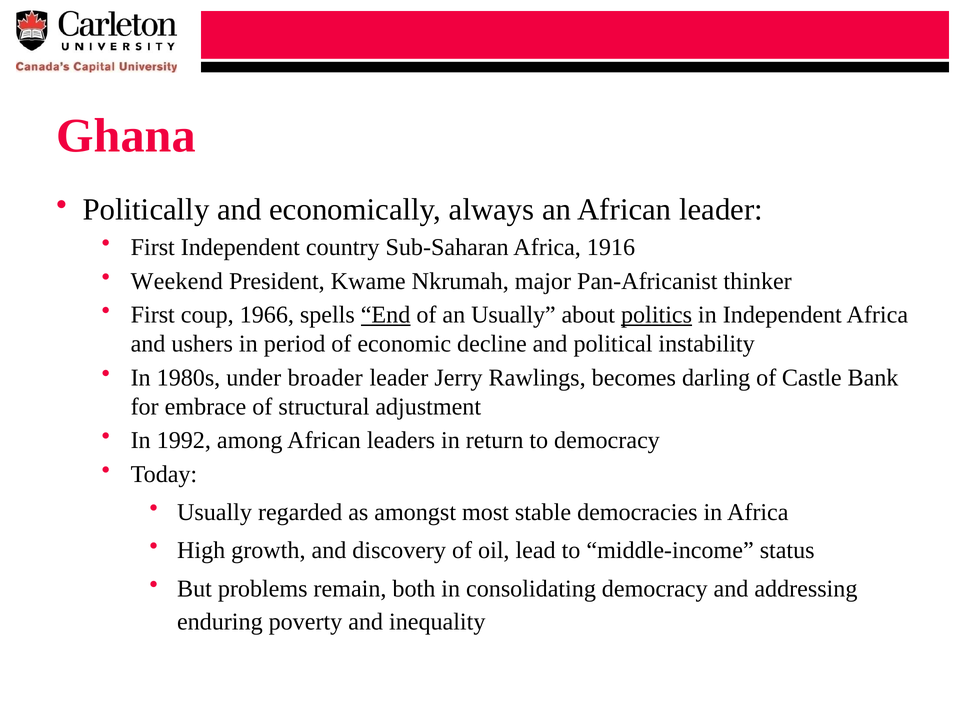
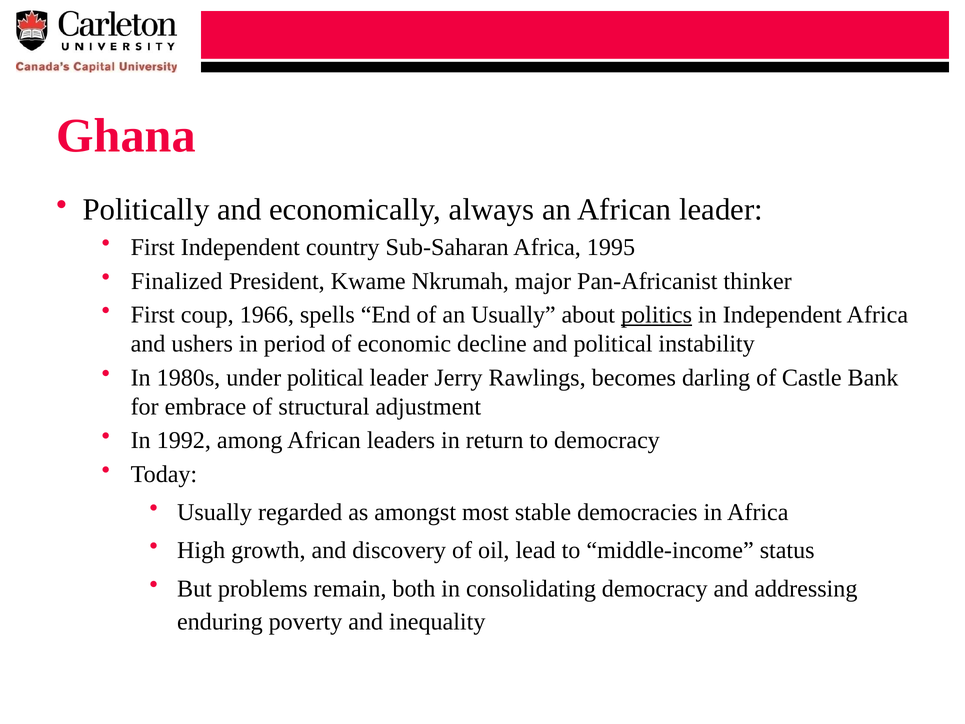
1916: 1916 -> 1995
Weekend: Weekend -> Finalized
End underline: present -> none
under broader: broader -> political
